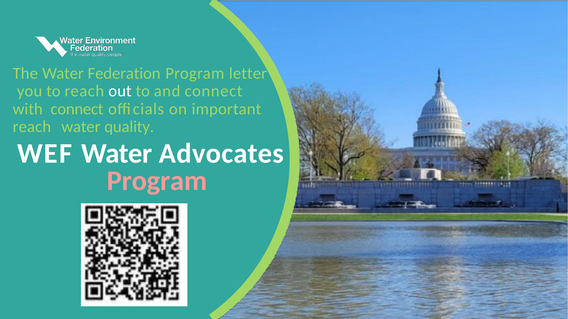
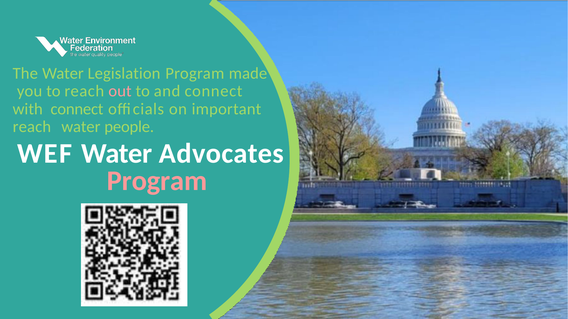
Federation: Federation -> Legislation
letter: letter -> made
out colour: white -> pink
quality: quality -> people
